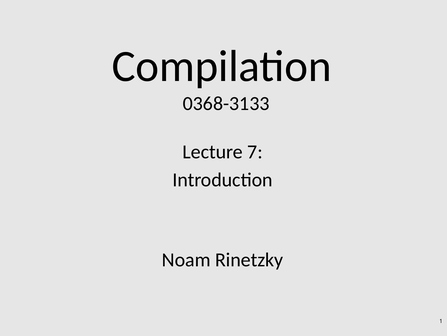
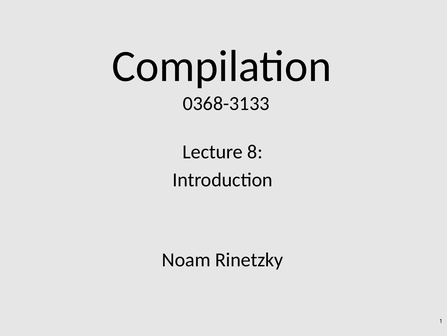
7: 7 -> 8
